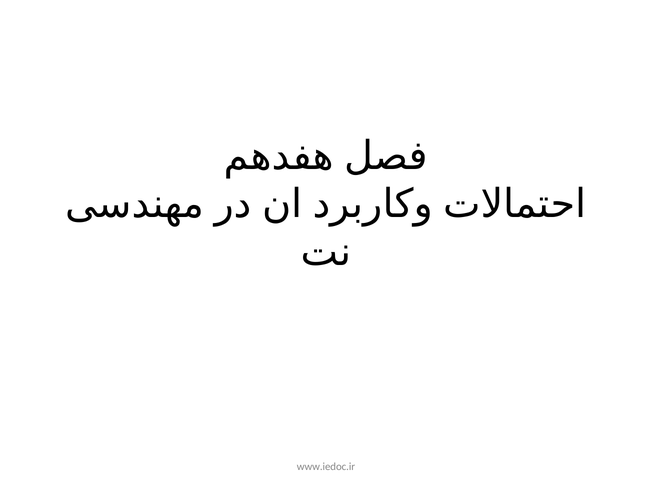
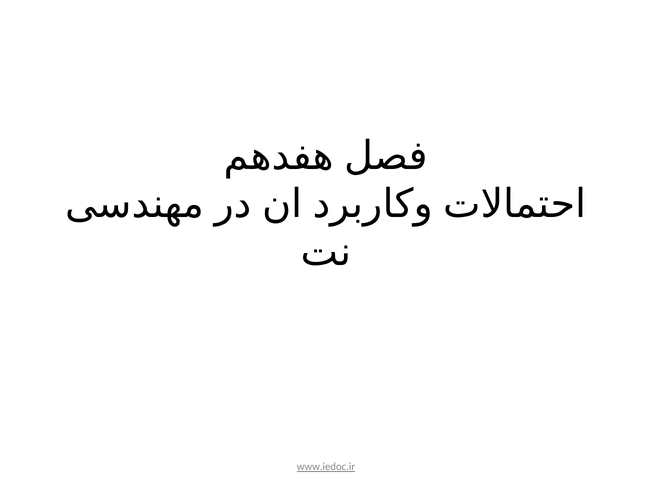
www.iedoc.ir underline: none -> present
